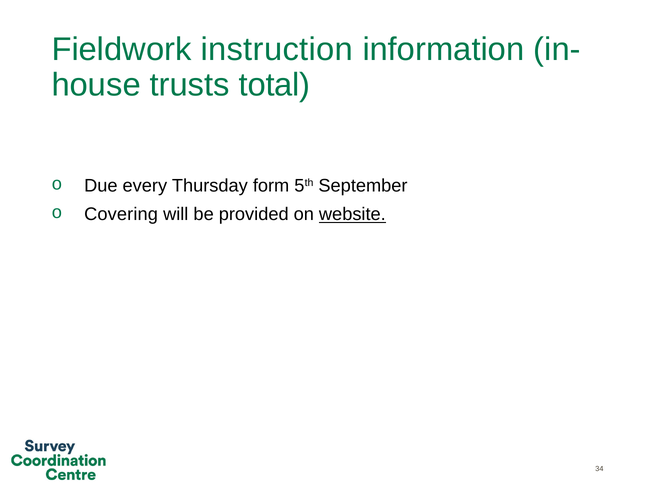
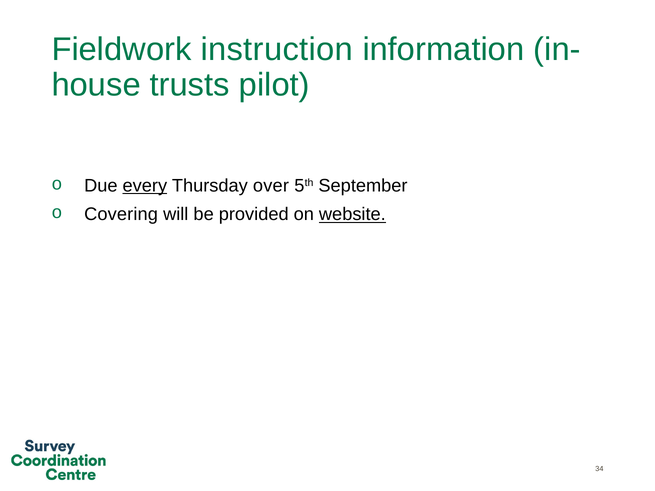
total: total -> pilot
every underline: none -> present
form: form -> over
